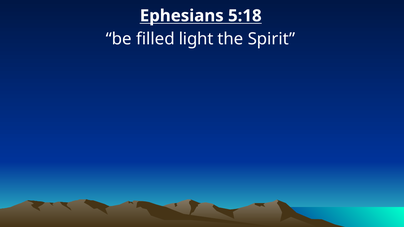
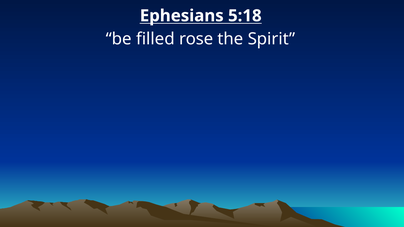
light: light -> rose
